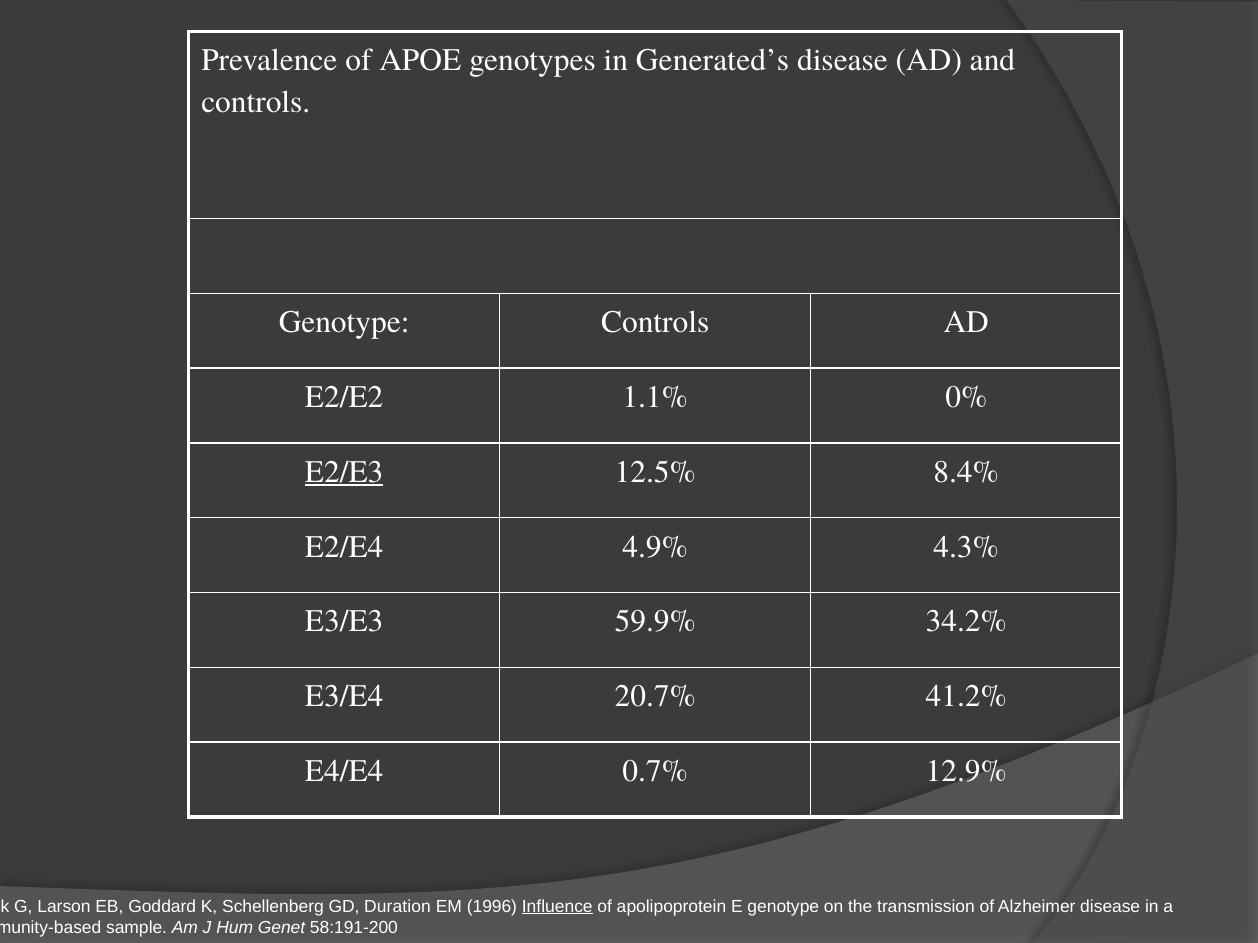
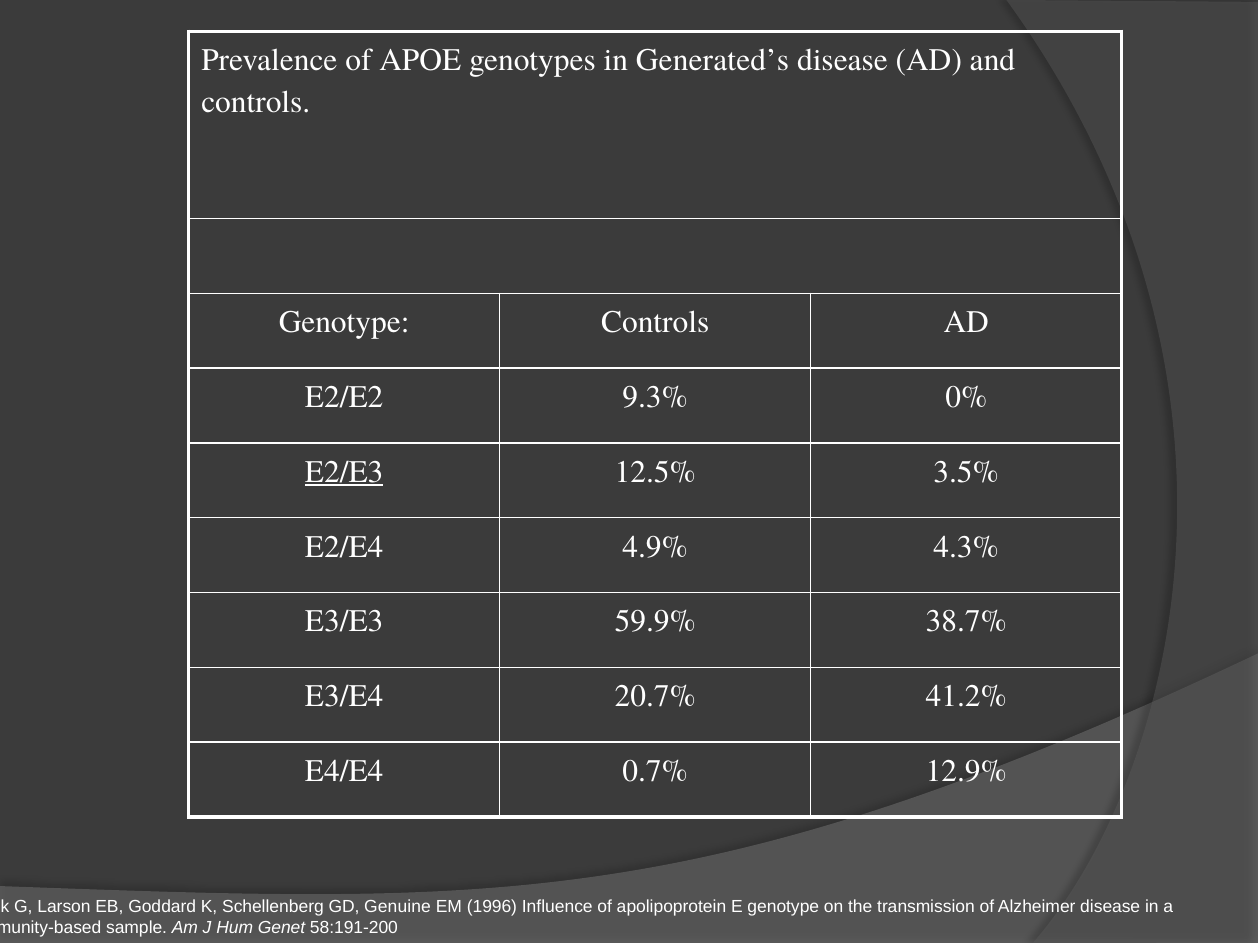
1.1%: 1.1% -> 9.3%
8.4%: 8.4% -> 3.5%
34.2%: 34.2% -> 38.7%
Duration: Duration -> Genuine
Influence underline: present -> none
